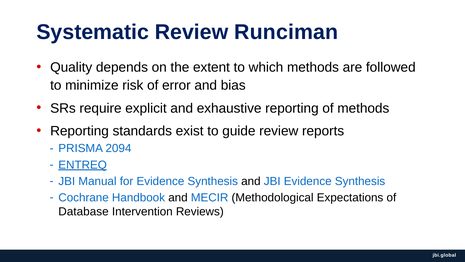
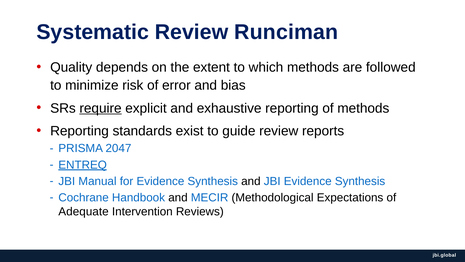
require underline: none -> present
2094: 2094 -> 2047
Database: Database -> Adequate
